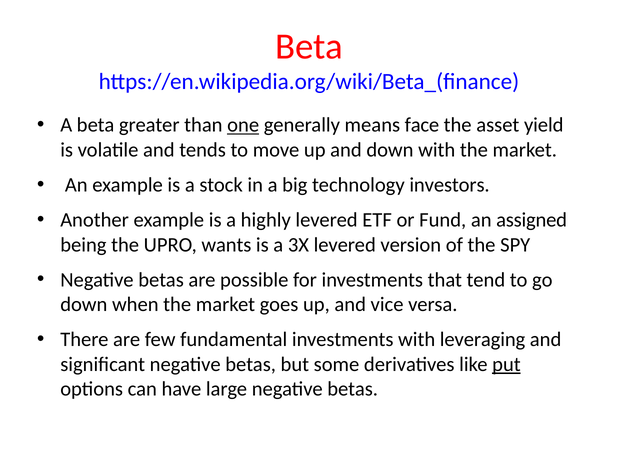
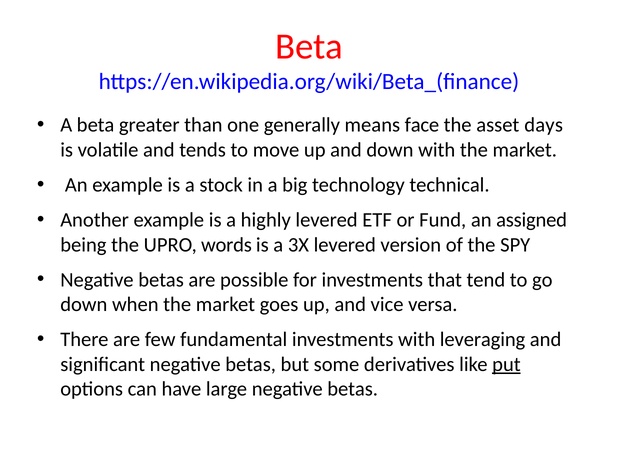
one underline: present -> none
yield: yield -> days
investors: investors -> technical
wants: wants -> words
